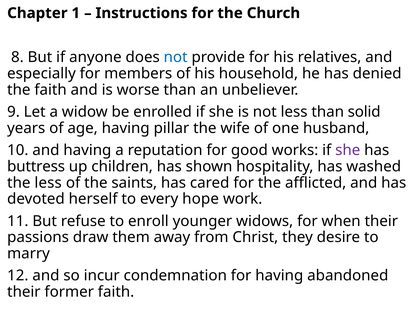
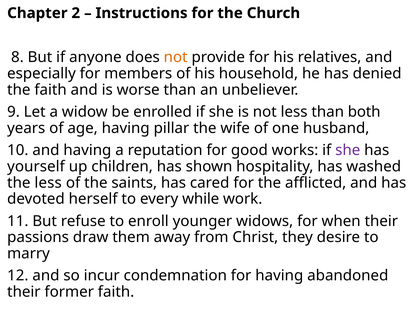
1: 1 -> 2
not at (176, 57) colour: blue -> orange
solid: solid -> both
buttress: buttress -> yourself
hope: hope -> while
